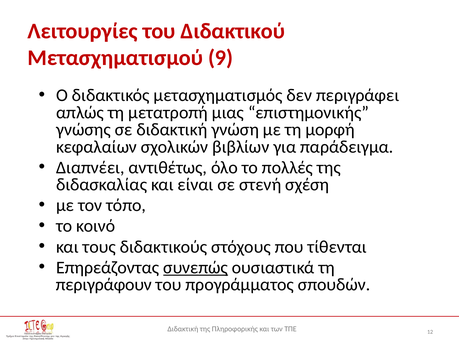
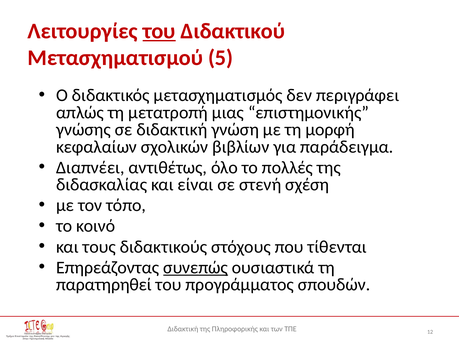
του at (159, 31) underline: none -> present
9: 9 -> 5
περιγράφουν: περιγράφουν -> παρατηρηθεί
